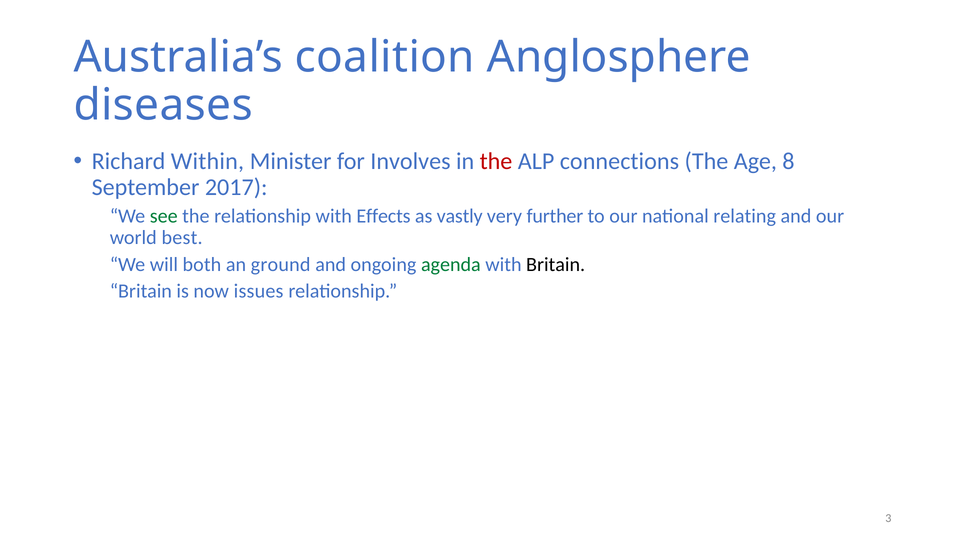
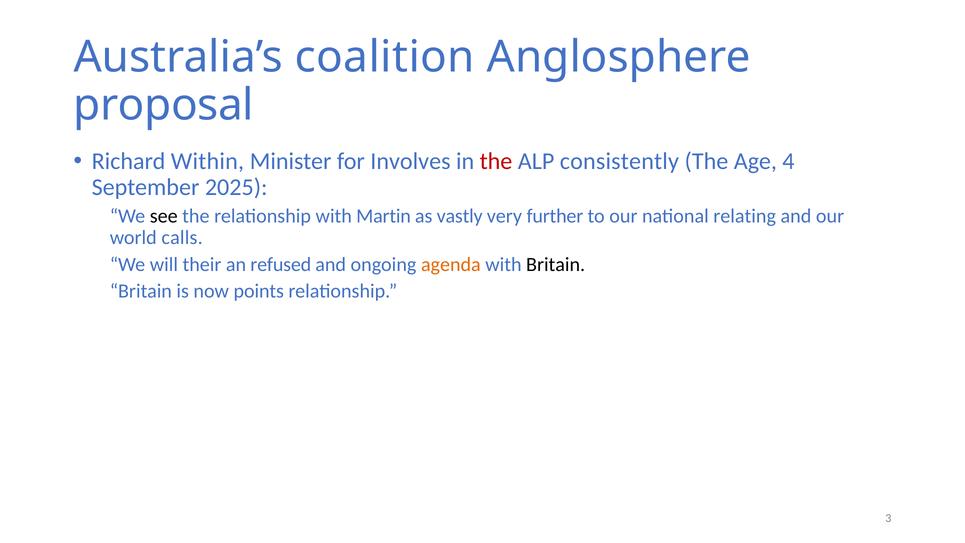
diseases: diseases -> proposal
connections: connections -> consistently
8: 8 -> 4
2017: 2017 -> 2025
see colour: green -> black
Effects: Effects -> Martin
best: best -> calls
both: both -> their
ground: ground -> refused
agenda colour: green -> orange
issues: issues -> points
